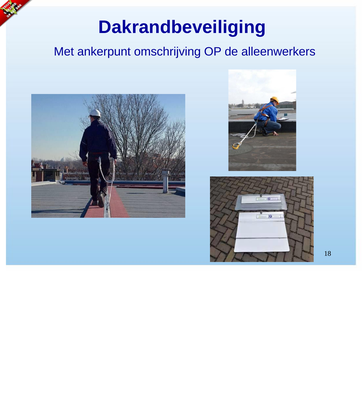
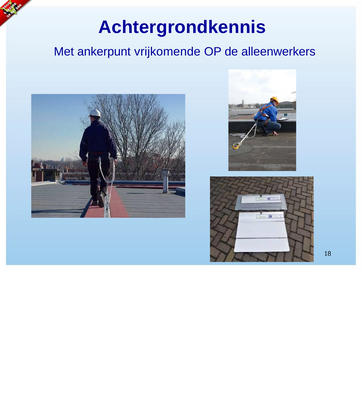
Dakrandbeveiliging: Dakrandbeveiliging -> Achtergrondkennis
omschrijving: omschrijving -> vrijkomende
